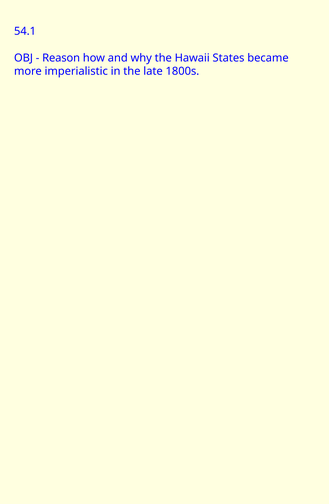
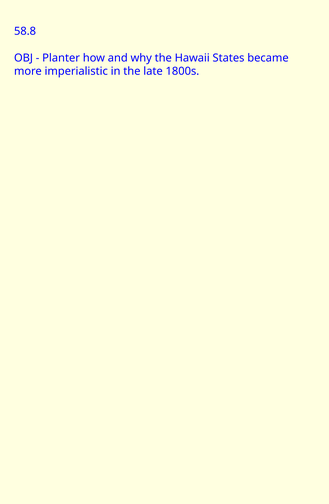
54.1: 54.1 -> 58.8
Reason: Reason -> Planter
